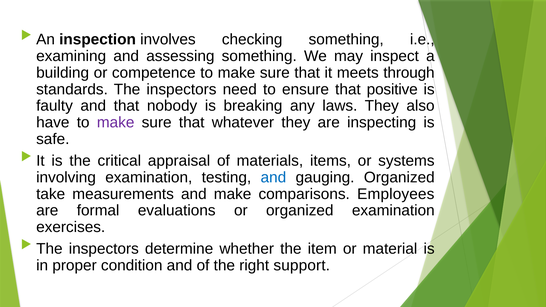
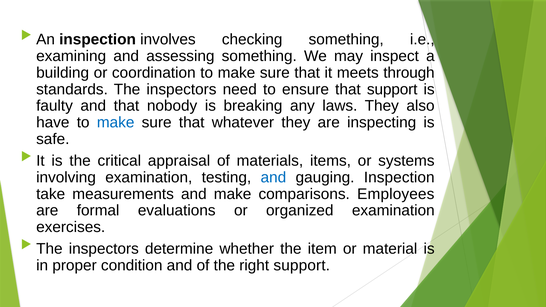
competence: competence -> coordination
that positive: positive -> support
make at (116, 123) colour: purple -> blue
gauging Organized: Organized -> Inspection
